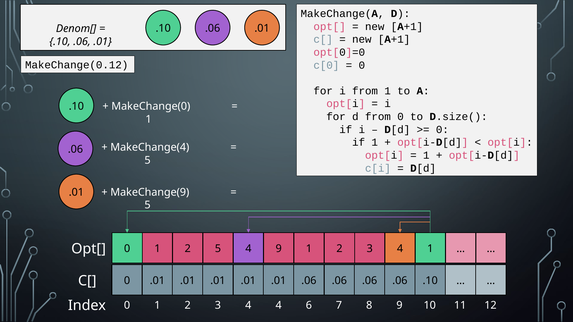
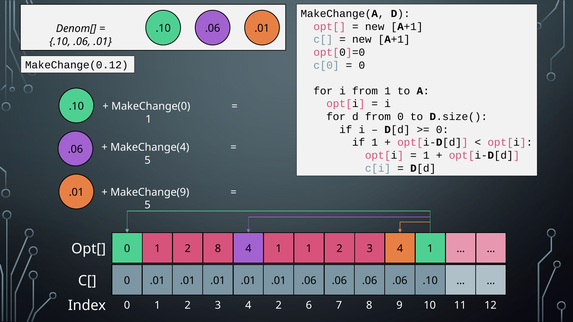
2 5: 5 -> 8
9 at (279, 249): 9 -> 1
4 4: 4 -> 2
